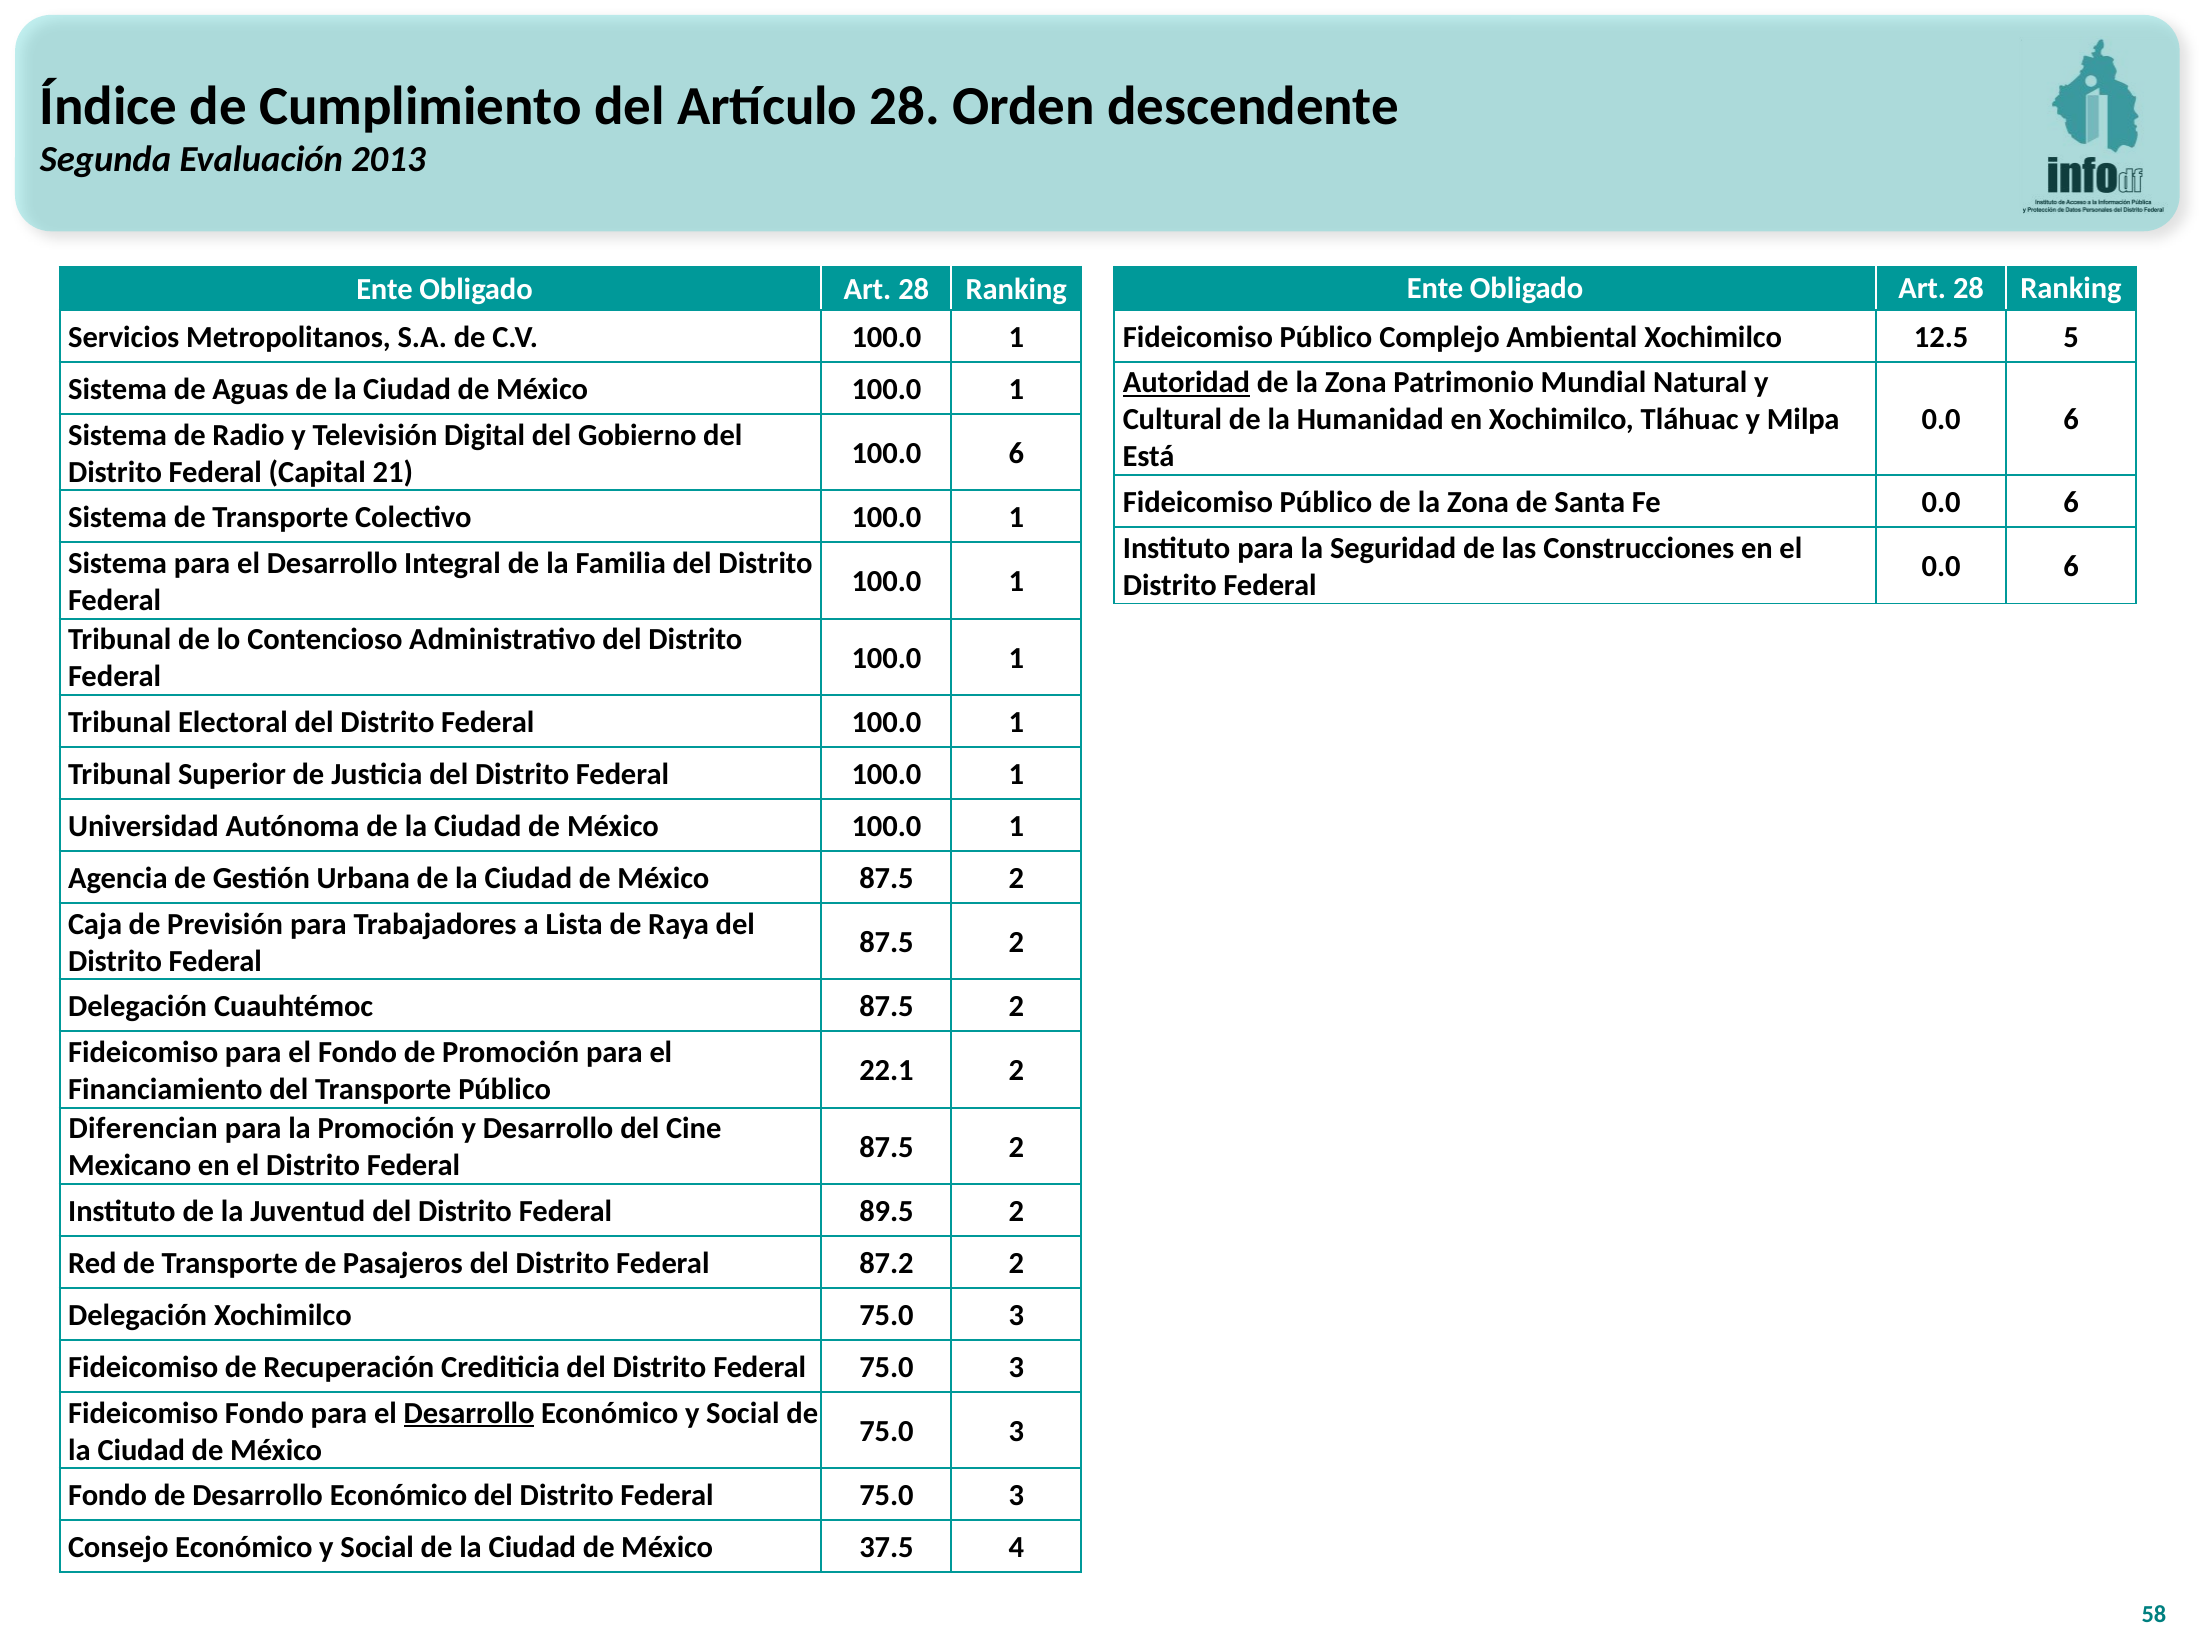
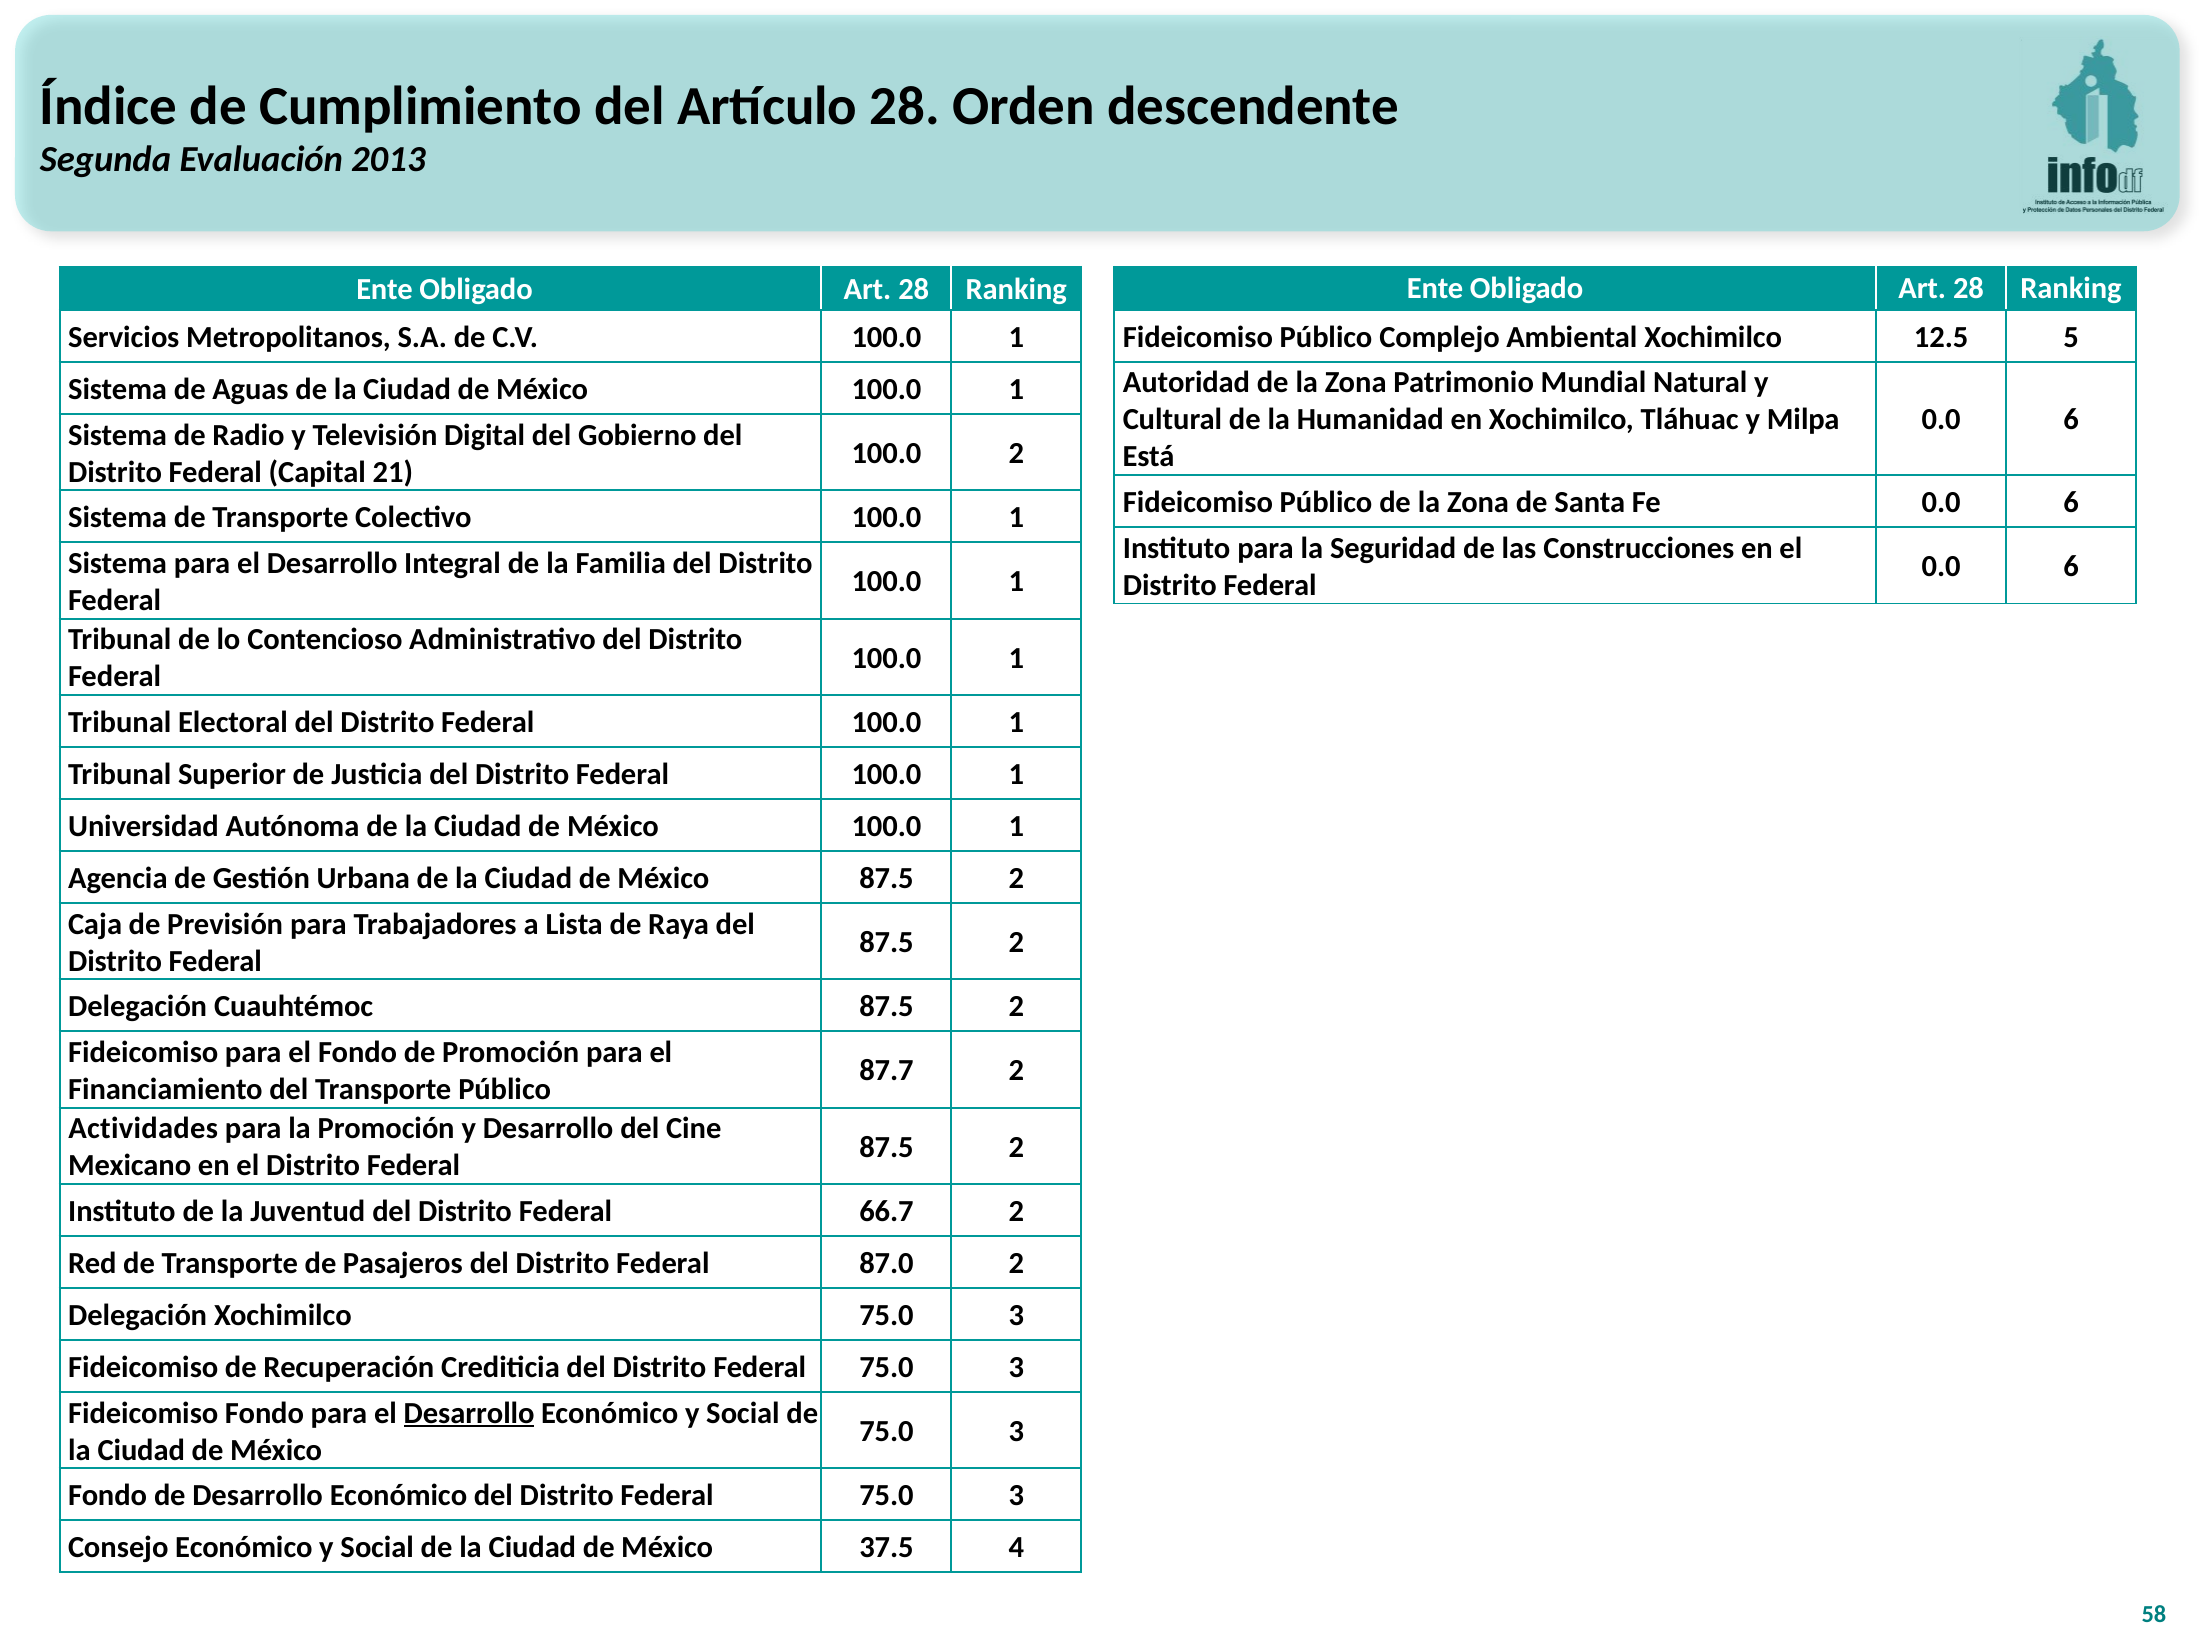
Autoridad underline: present -> none
100.0 6: 6 -> 2
22.1: 22.1 -> 87.7
Diferencian: Diferencian -> Actividades
89.5: 89.5 -> 66.7
87.2: 87.2 -> 87.0
